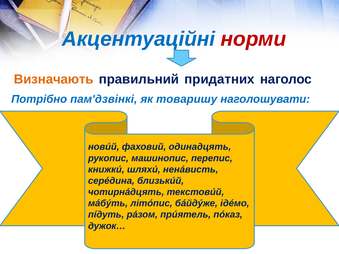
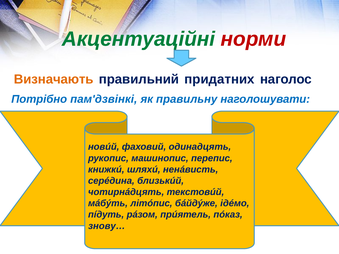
Акцентуаційні colour: blue -> green
товаришу: товаришу -> правильну
дужок…: дужок… -> знову…
